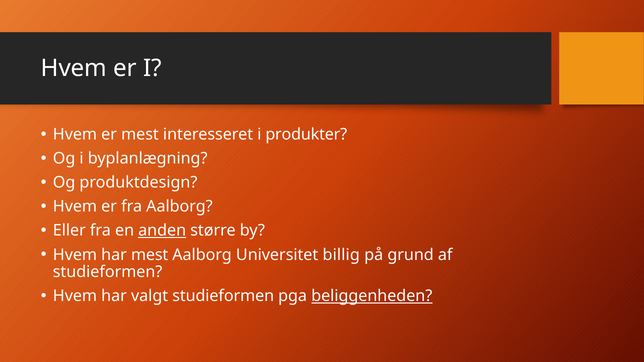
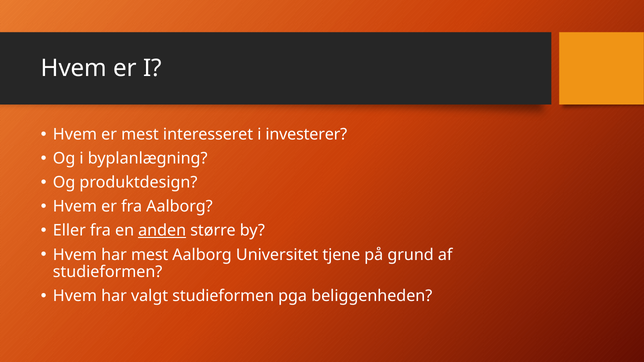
produkter: produkter -> investerer
billig: billig -> tjene
beliggenheden underline: present -> none
